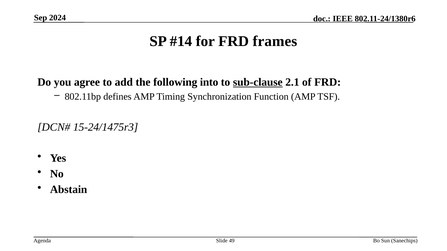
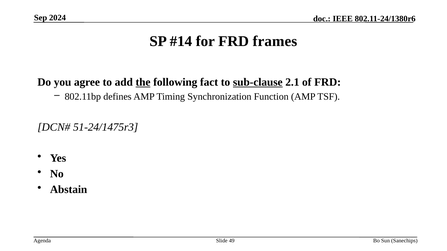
the underline: none -> present
into: into -> fact
15-24/1475r3: 15-24/1475r3 -> 51-24/1475r3
